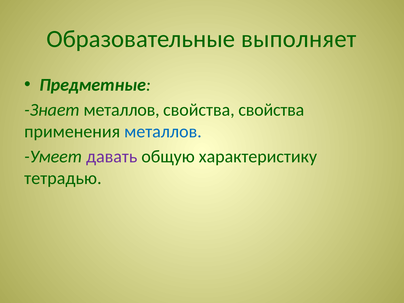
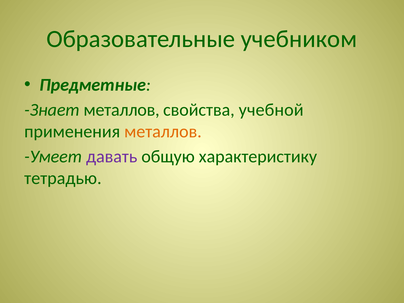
выполняет: выполняет -> учебником
свойства свойства: свойства -> учебной
металлов at (163, 131) colour: blue -> orange
